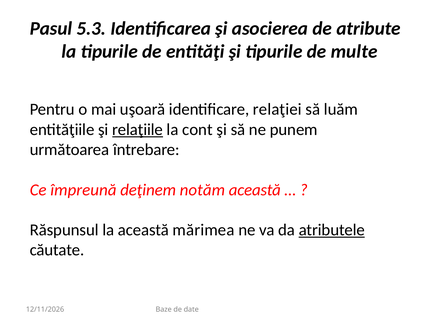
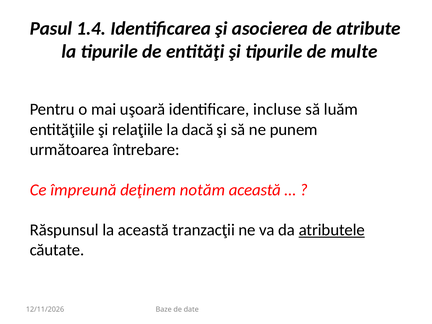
5.3: 5.3 -> 1.4
relaţiei: relaţiei -> incluse
relaţiile underline: present -> none
cont: cont -> dacă
mărimea: mărimea -> tranzacţii
